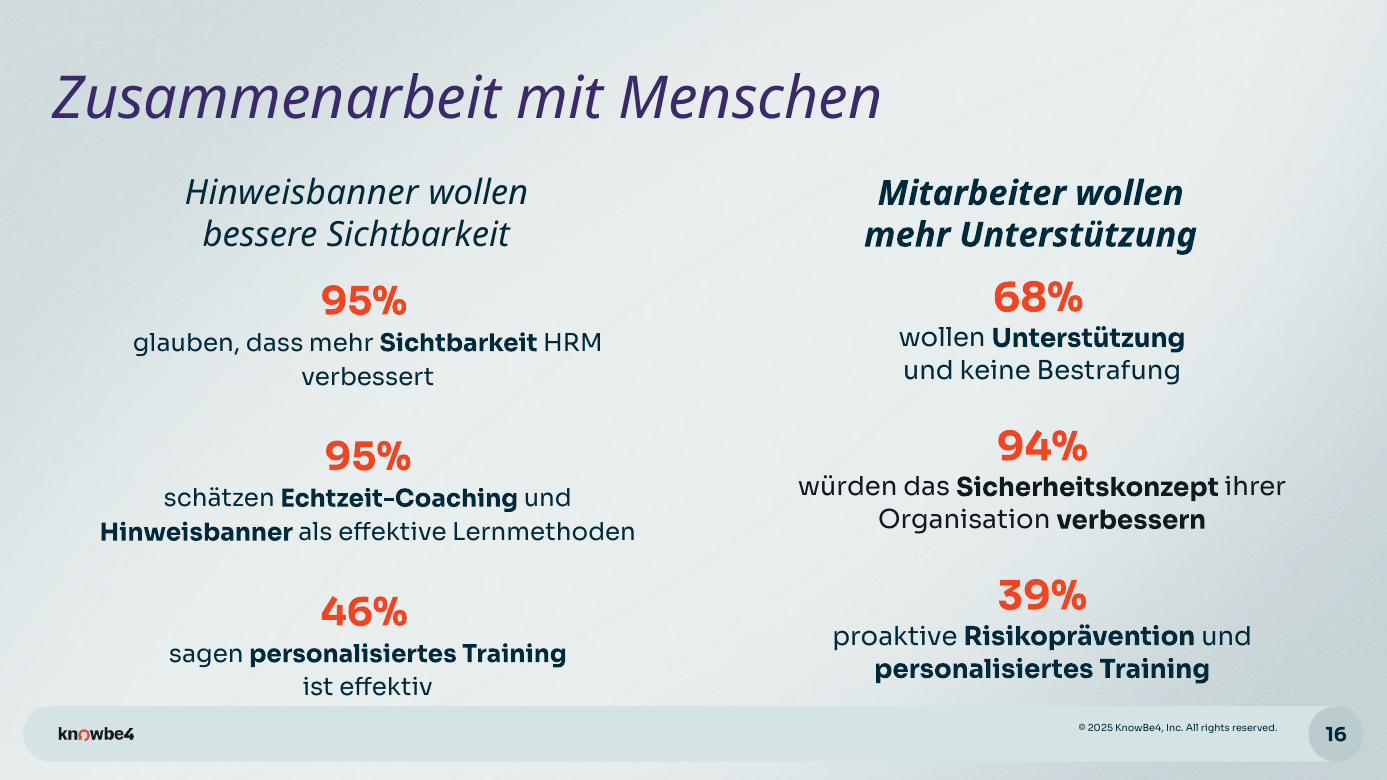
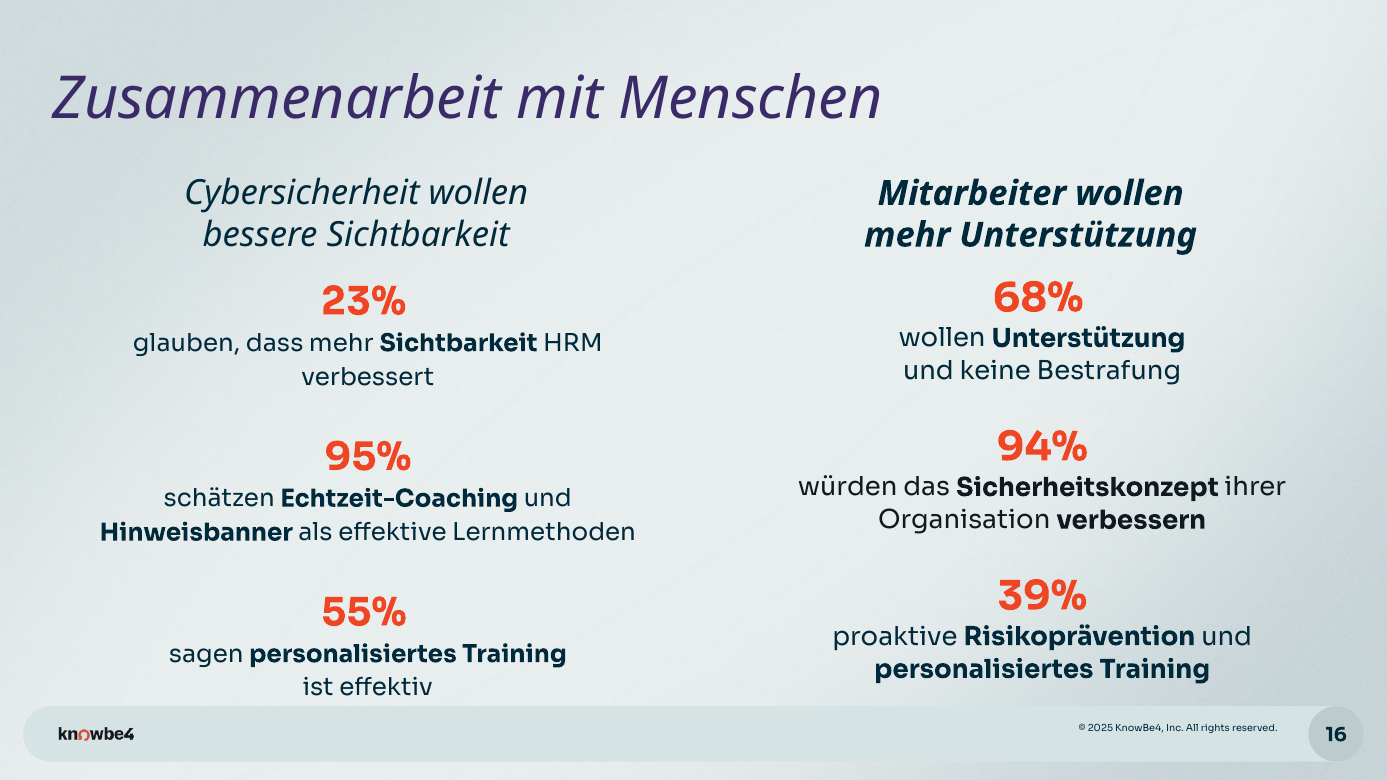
Hinweisbanner at (302, 194): Hinweisbanner -> Cybersicherheit
95% at (364, 302): 95% -> 23%
46%: 46% -> 55%
